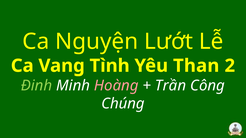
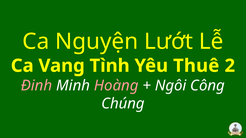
Than: Than -> Thuê
Đinh colour: light green -> pink
Trần: Trần -> Ngôi
